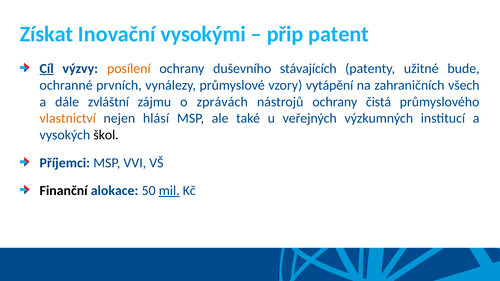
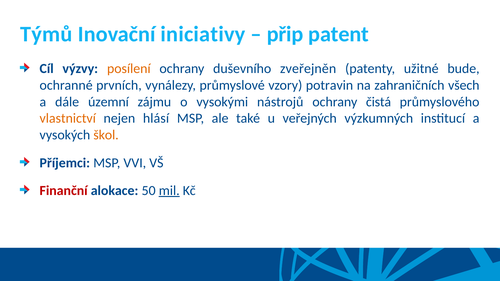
Získat: Získat -> Týmů
vysokými: vysokými -> iniciativy
Cíl underline: present -> none
stávajících: stávajících -> zveřejněn
vytápění: vytápění -> potravin
zvláštní: zvláštní -> územní
zprávách: zprávách -> vysokými
škol colour: black -> orange
Finanční colour: black -> red
